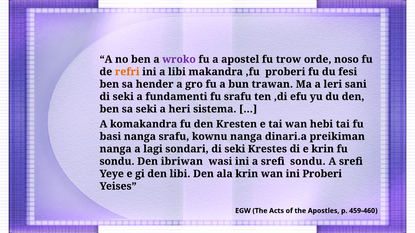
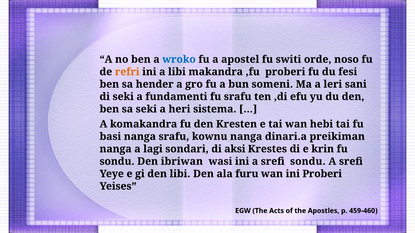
wroko colour: purple -> blue
trow: trow -> switi
trawan: trawan -> someni
sondari di seki: seki -> aksi
ala krin: krin -> furu
